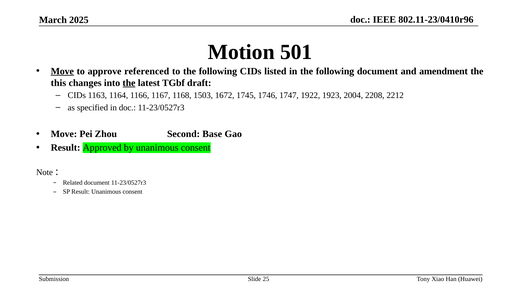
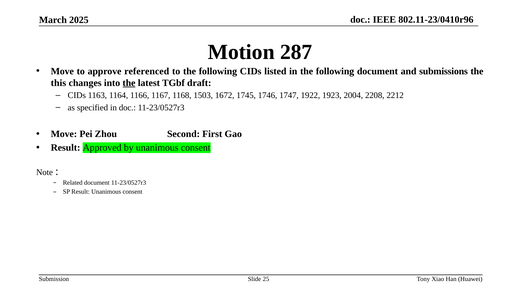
501: 501 -> 287
Move at (62, 71) underline: present -> none
amendment: amendment -> submissions
Base: Base -> First
